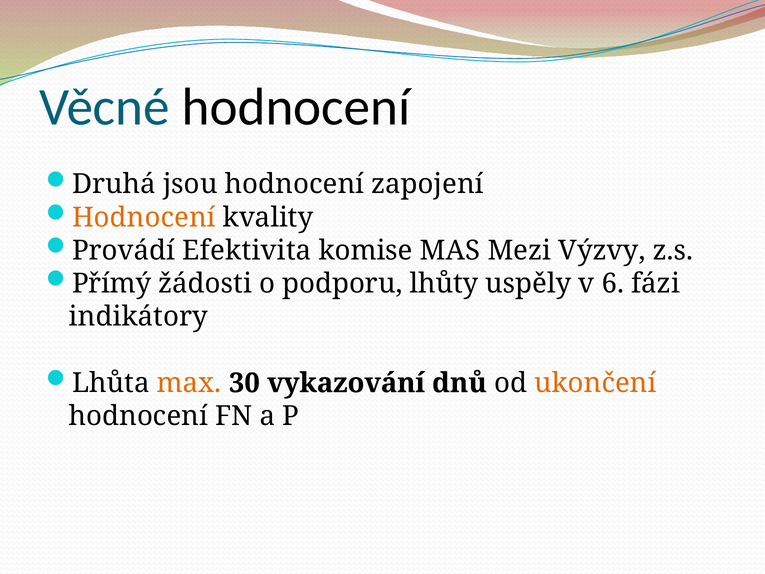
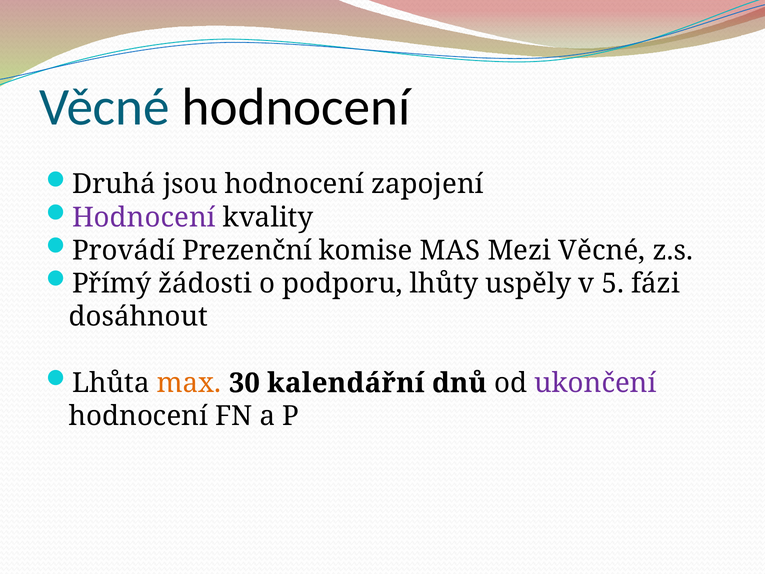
Hodnocení at (144, 217) colour: orange -> purple
Efektivita: Efektivita -> Prezenční
Mezi Výzvy: Výzvy -> Věcné
6: 6 -> 5
indikátory: indikátory -> dosáhnout
vykazování: vykazování -> kalendářní
ukončení colour: orange -> purple
